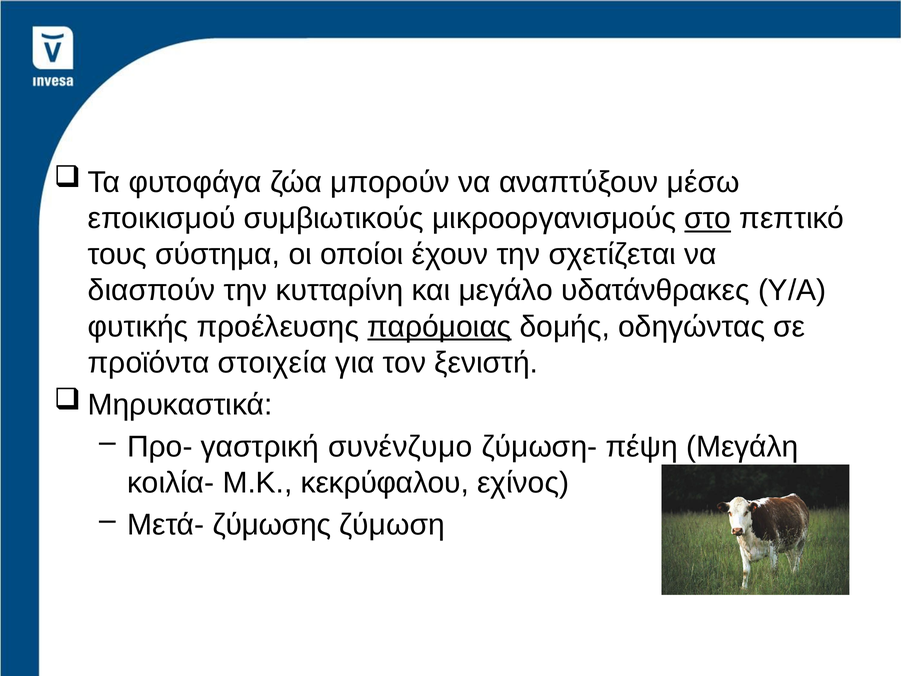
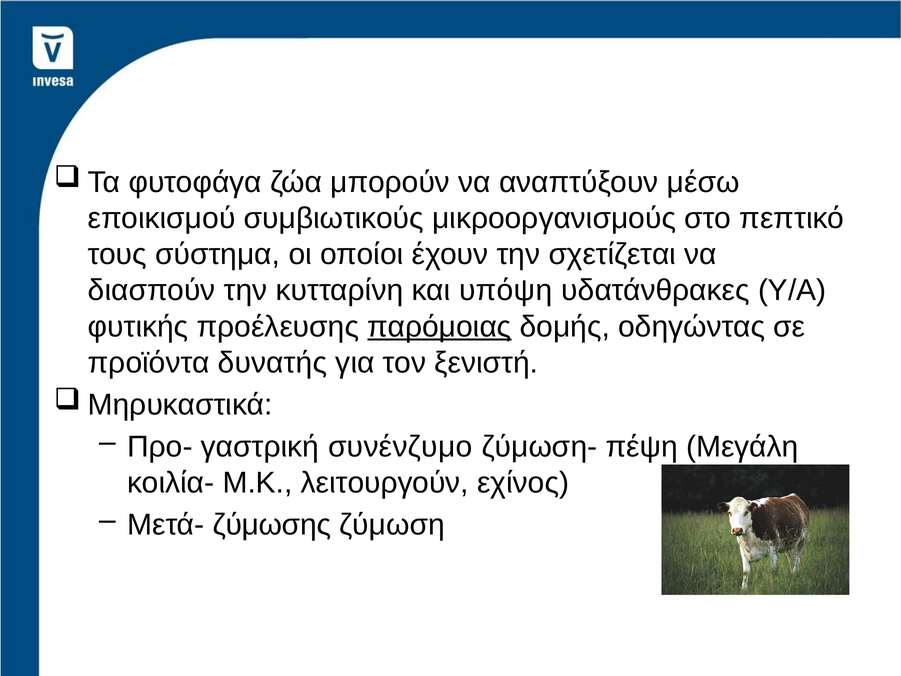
στο underline: present -> none
μεγάλο: μεγάλο -> υπόψη
στοιχεία: στοιχεία -> δυνατής
κεκρύφαλου: κεκρύφαλου -> λειτουργούν
